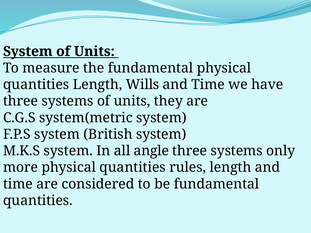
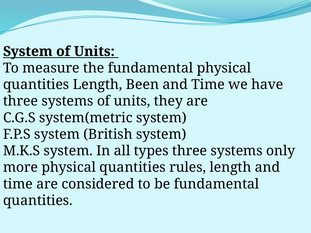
Wills: Wills -> Been
angle: angle -> types
